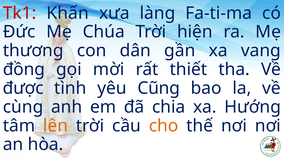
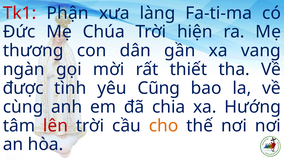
Khấn: Khấn -> Phận
đồng: đồng -> ngàn
lên colour: orange -> red
